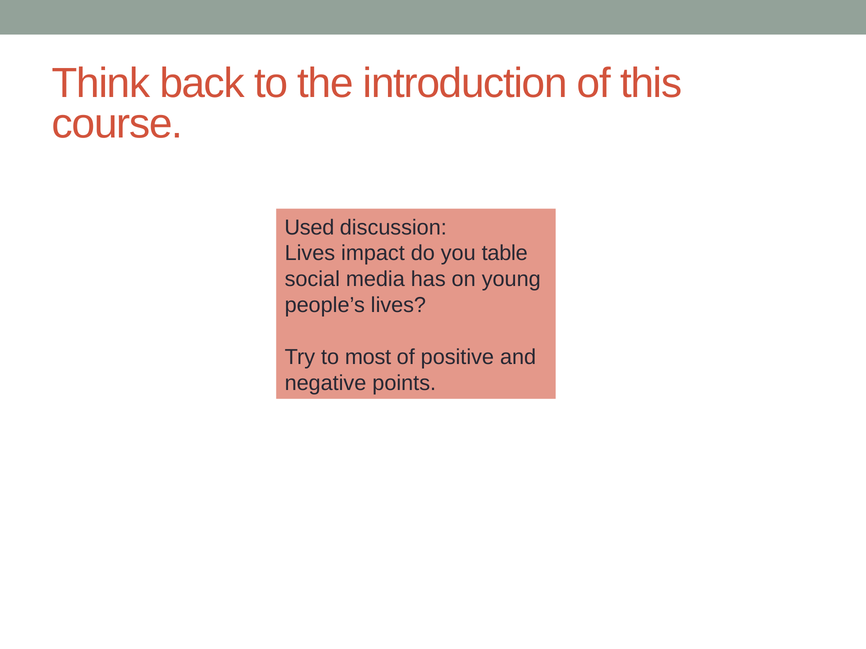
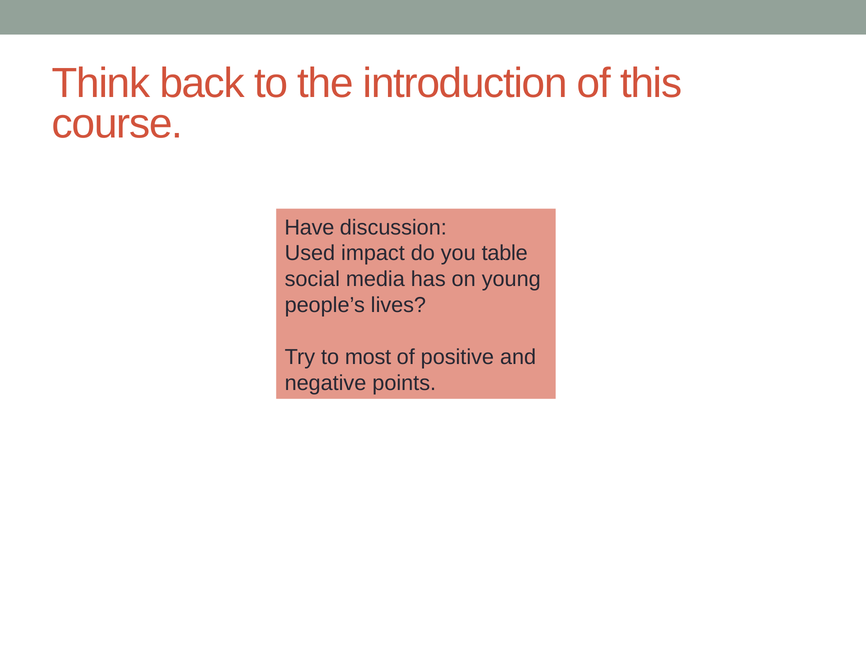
Used: Used -> Have
Lives at (310, 254): Lives -> Used
